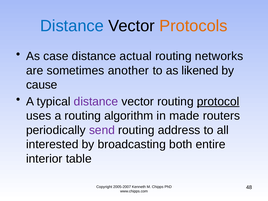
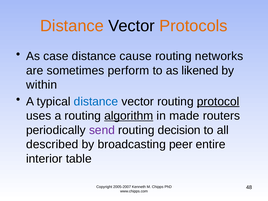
Distance at (72, 26) colour: blue -> orange
actual: actual -> cause
another: another -> perform
cause: cause -> within
distance at (96, 101) colour: purple -> blue
algorithm underline: none -> present
address: address -> decision
interested: interested -> described
both: both -> peer
